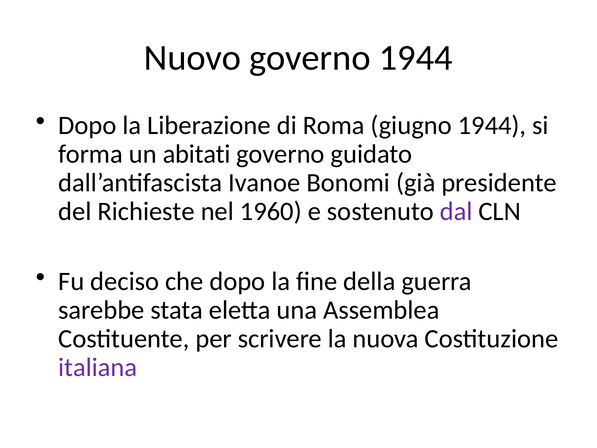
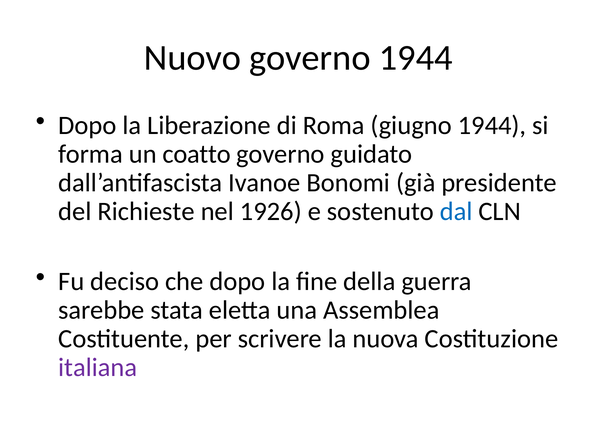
abitati: abitati -> coatto
1960: 1960 -> 1926
dal colour: purple -> blue
